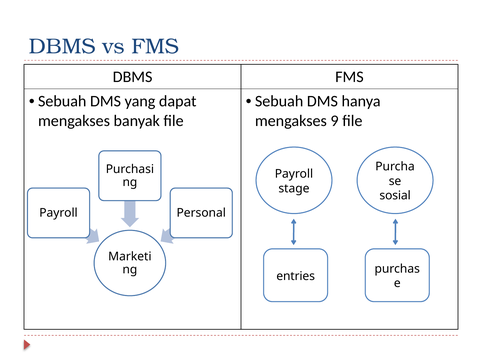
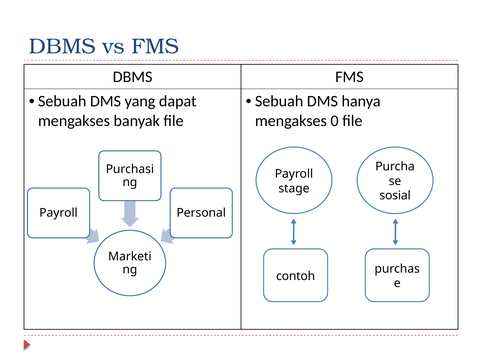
9: 9 -> 0
entries: entries -> contoh
